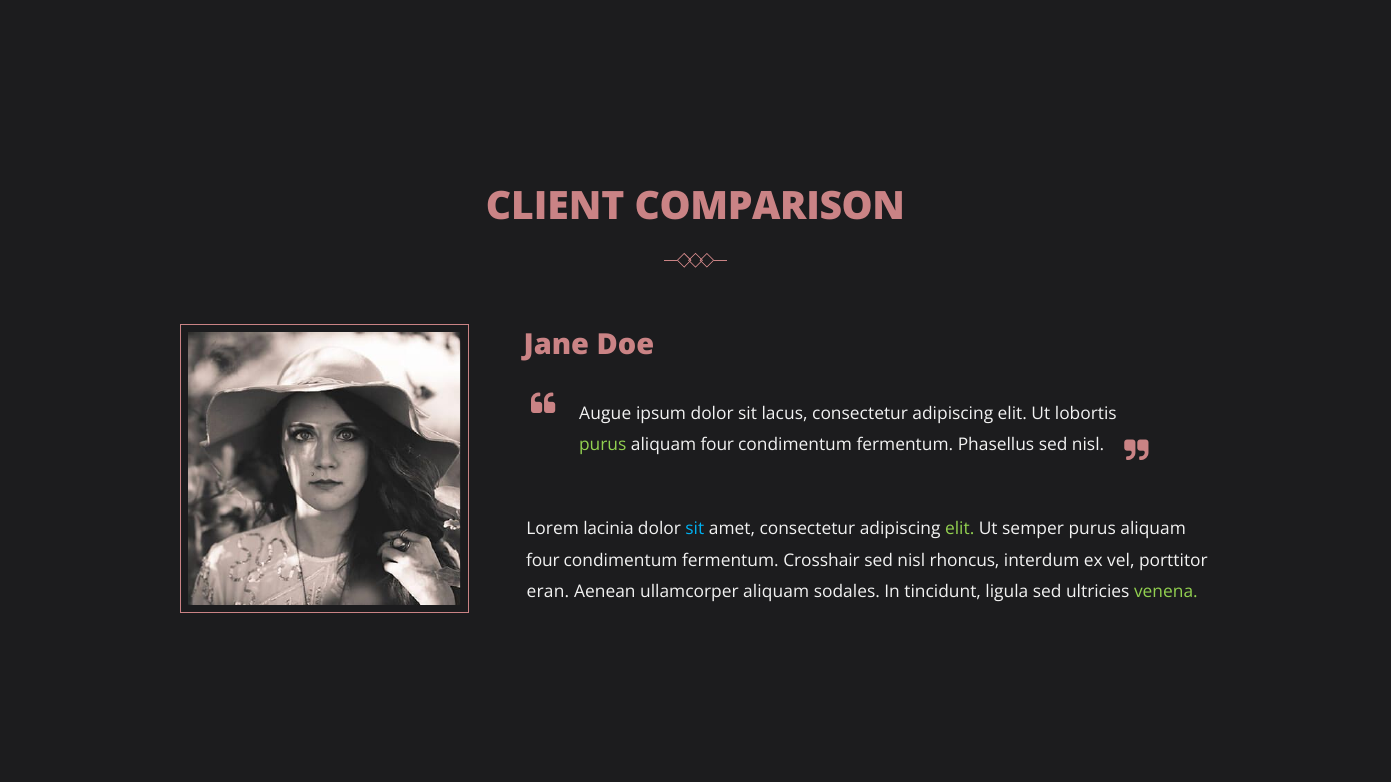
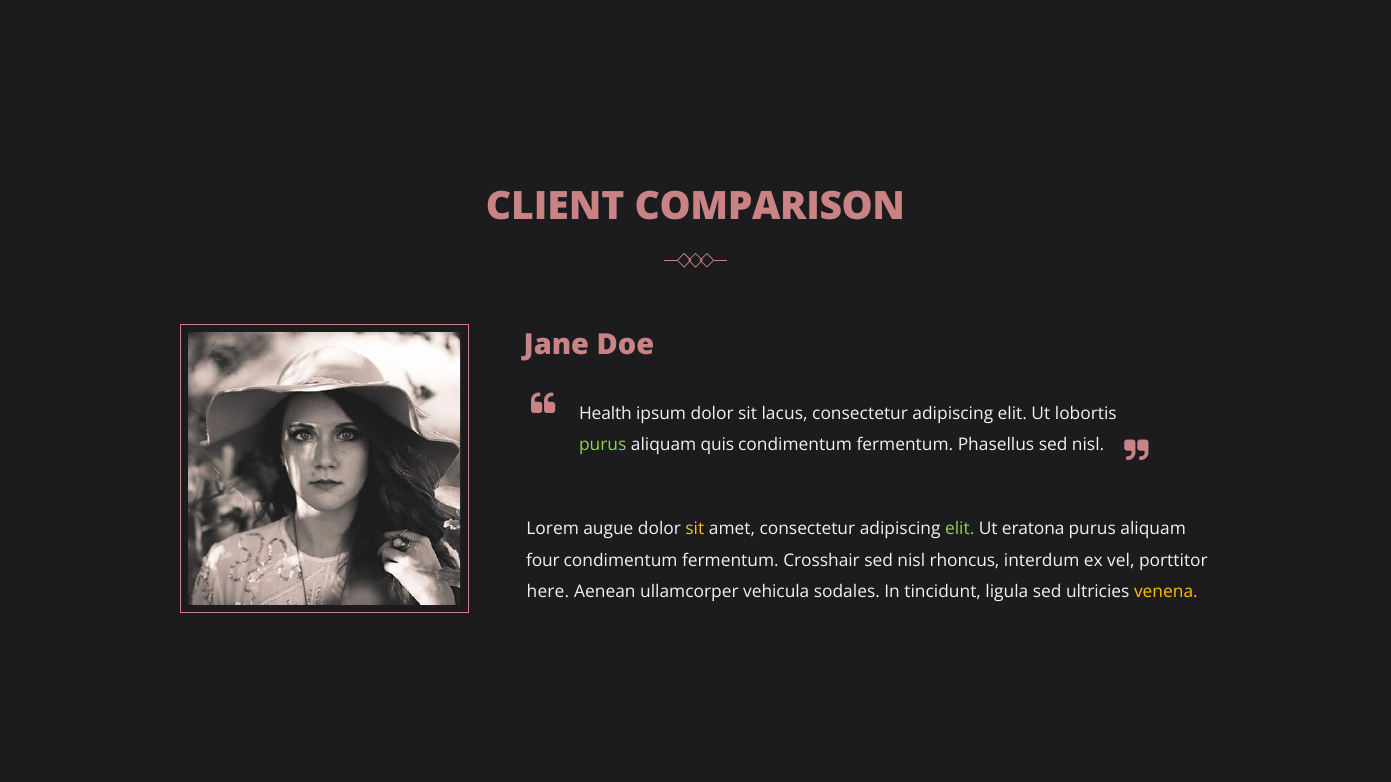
Augue: Augue -> Health
four at (717, 445): four -> quis
lacinia: lacinia -> augue
sit at (695, 529) colour: light blue -> yellow
semper: semper -> eratona
eran: eran -> here
ullamcorper aliquam: aliquam -> vehicula
venena colour: light green -> yellow
